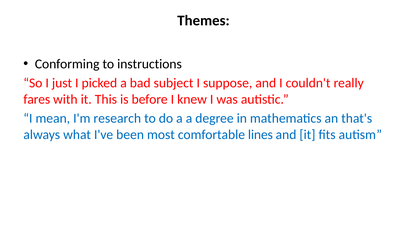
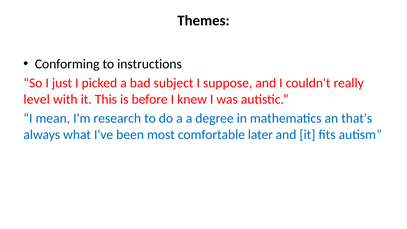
fares: fares -> level
lines: lines -> later
